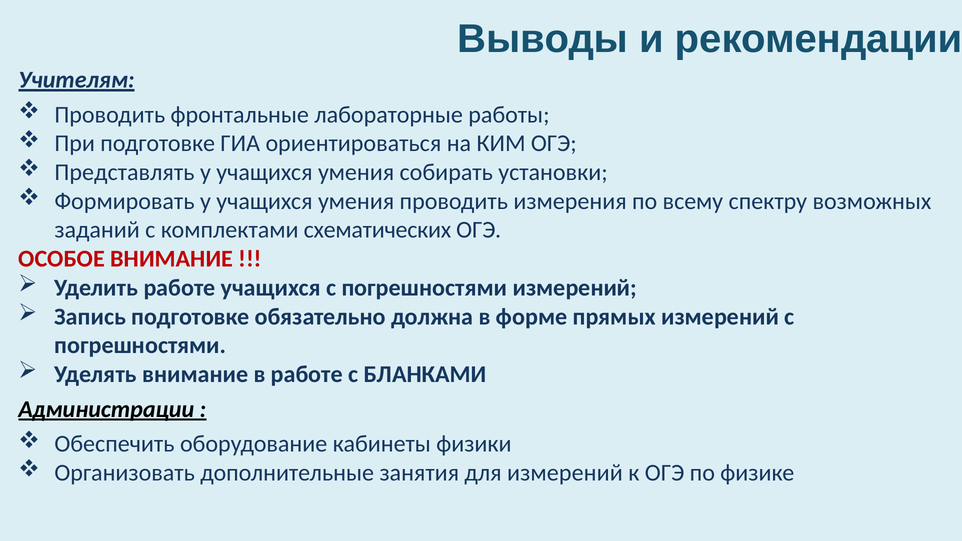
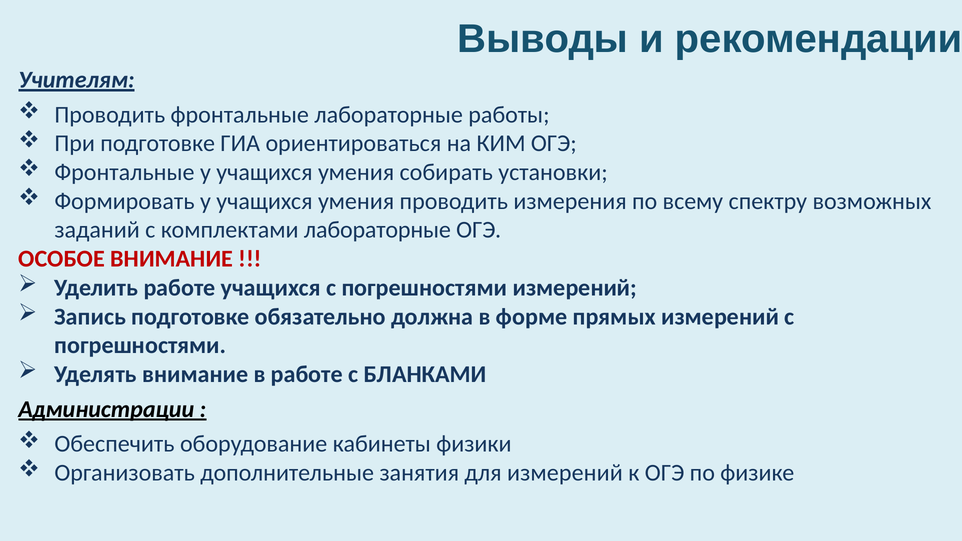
Представлять at (124, 172): Представлять -> Фронтальные
комплектами схематических: схематических -> лабораторные
